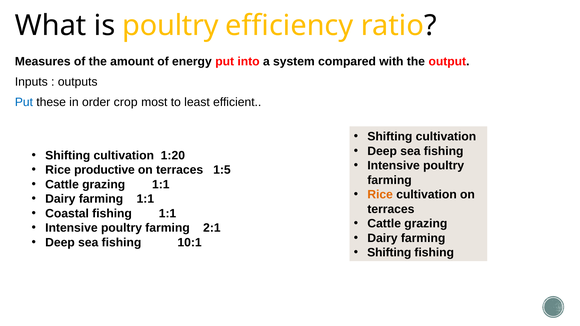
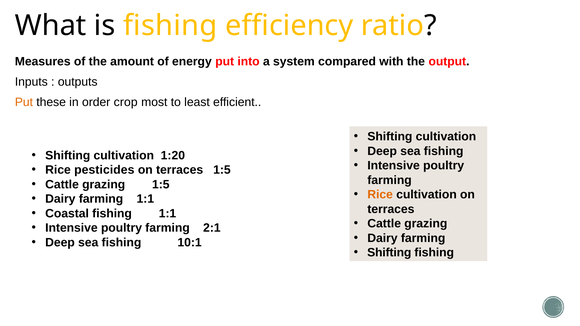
is poultry: poultry -> fishing
Put at (24, 102) colour: blue -> orange
productive: productive -> pesticides
grazing 1:1: 1:1 -> 1:5
